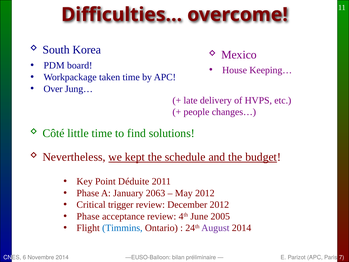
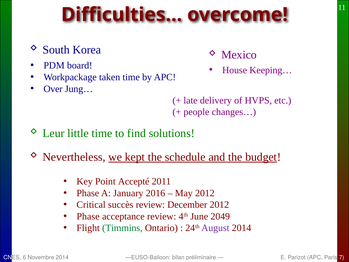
Côté: Côté -> Leur
Déduite: Déduite -> Accepté
2063: 2063 -> 2016
trigger: trigger -> succès
2005: 2005 -> 2049
Timmins colour: blue -> green
